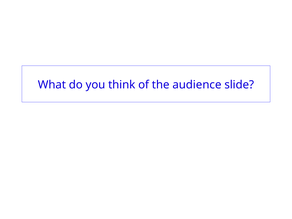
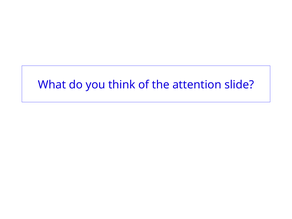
audience: audience -> attention
